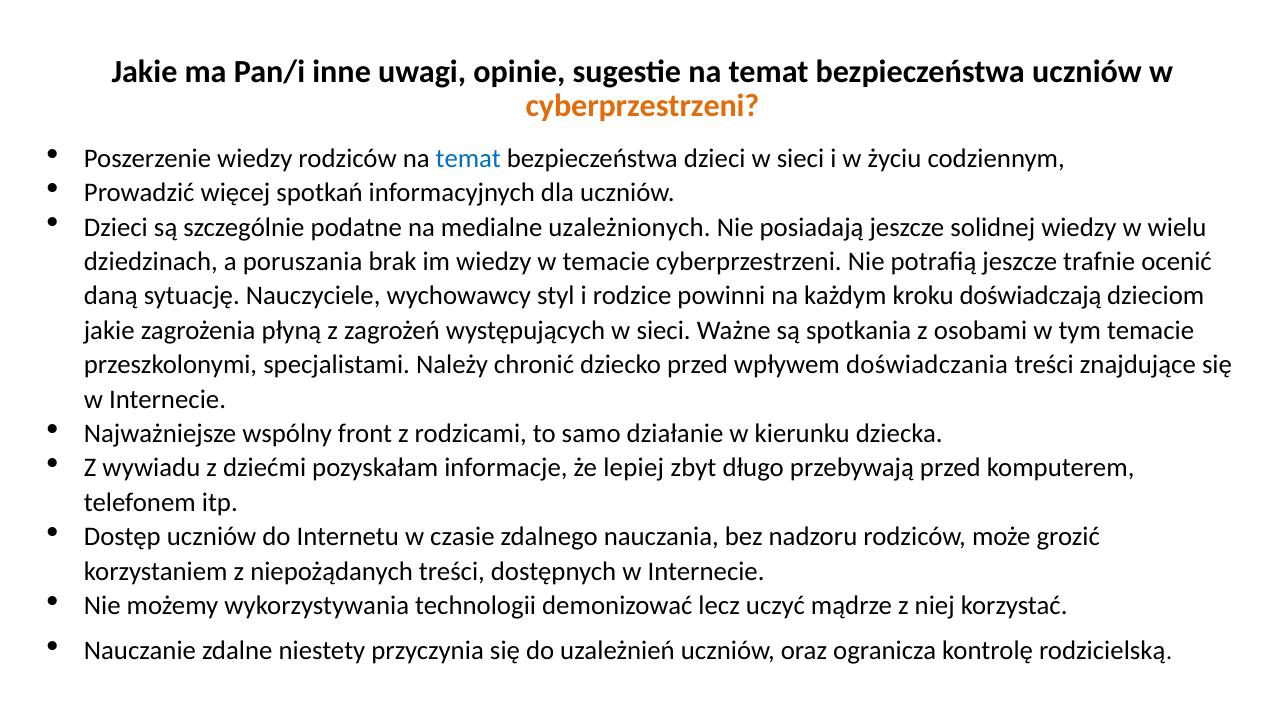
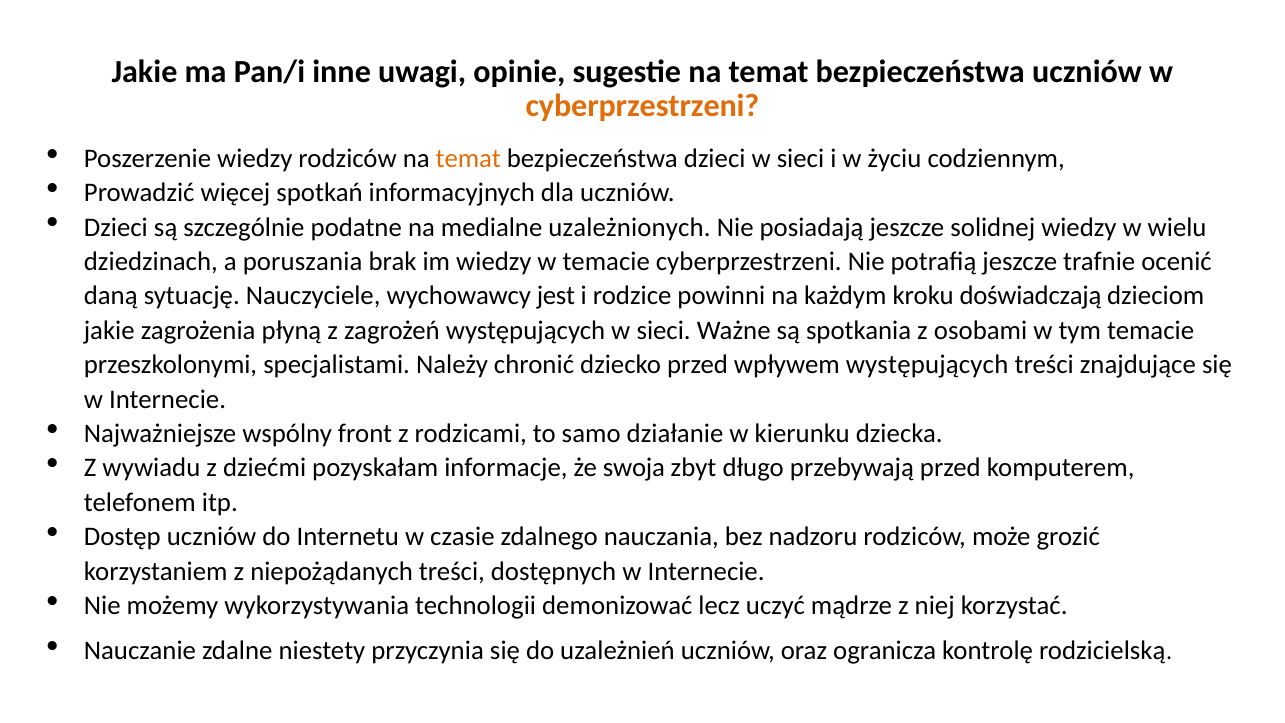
temat at (468, 159) colour: blue -> orange
styl: styl -> jest
wpływem doświadczania: doświadczania -> występujących
lepiej: lepiej -> swoja
